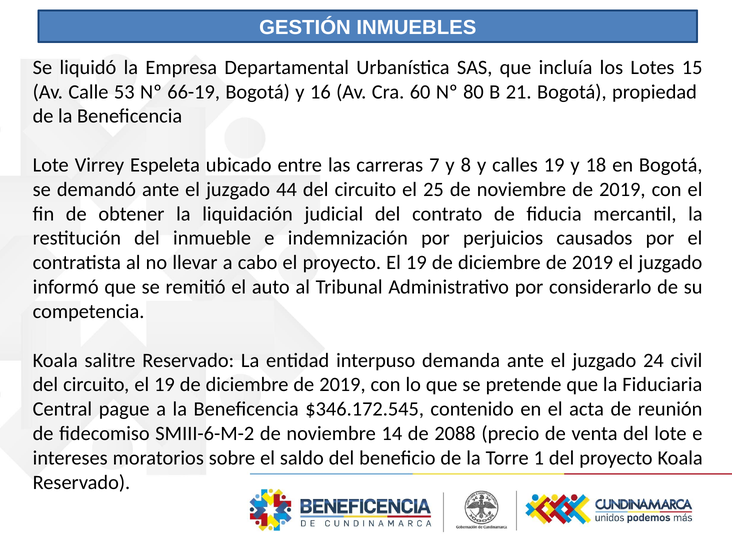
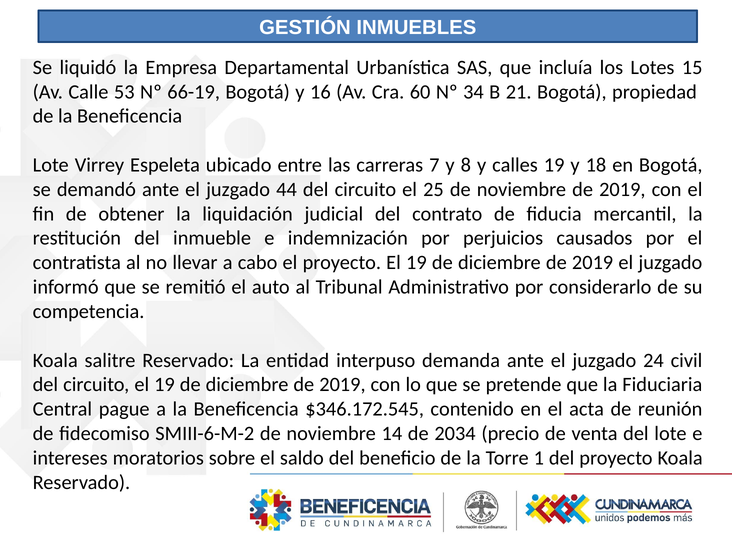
80: 80 -> 34
2088: 2088 -> 2034
